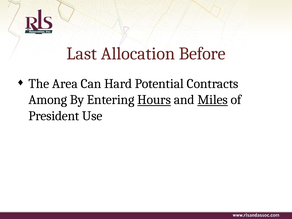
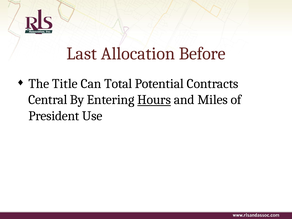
Area: Area -> Title
Hard: Hard -> Total
Among: Among -> Central
Miles underline: present -> none
